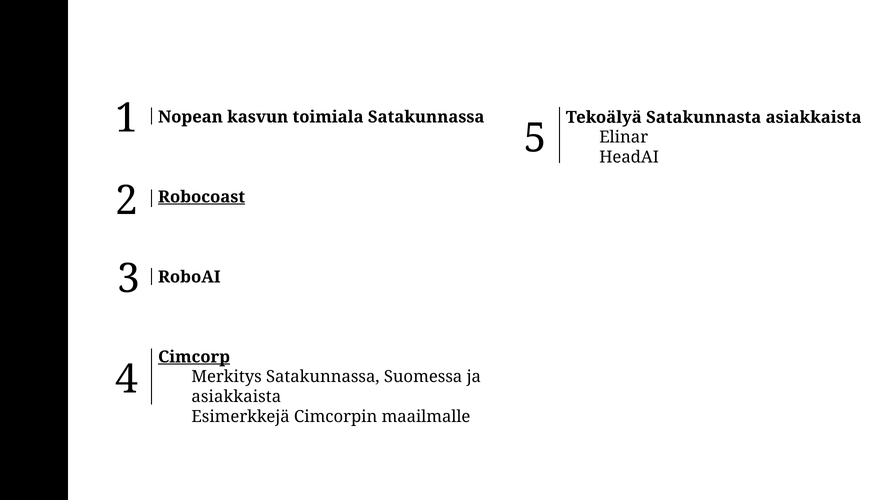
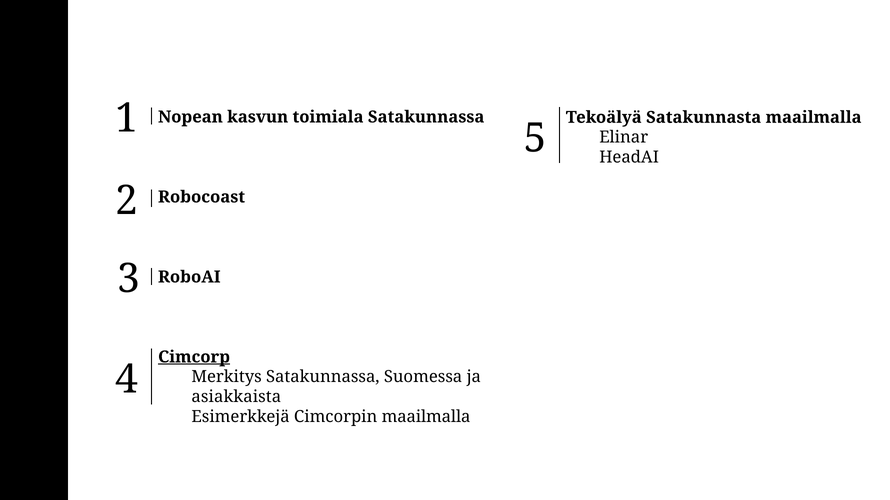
Satakunnasta asiakkaista: asiakkaista -> maailmalla
Robocoast underline: present -> none
Cimcorpin maailmalle: maailmalle -> maailmalla
